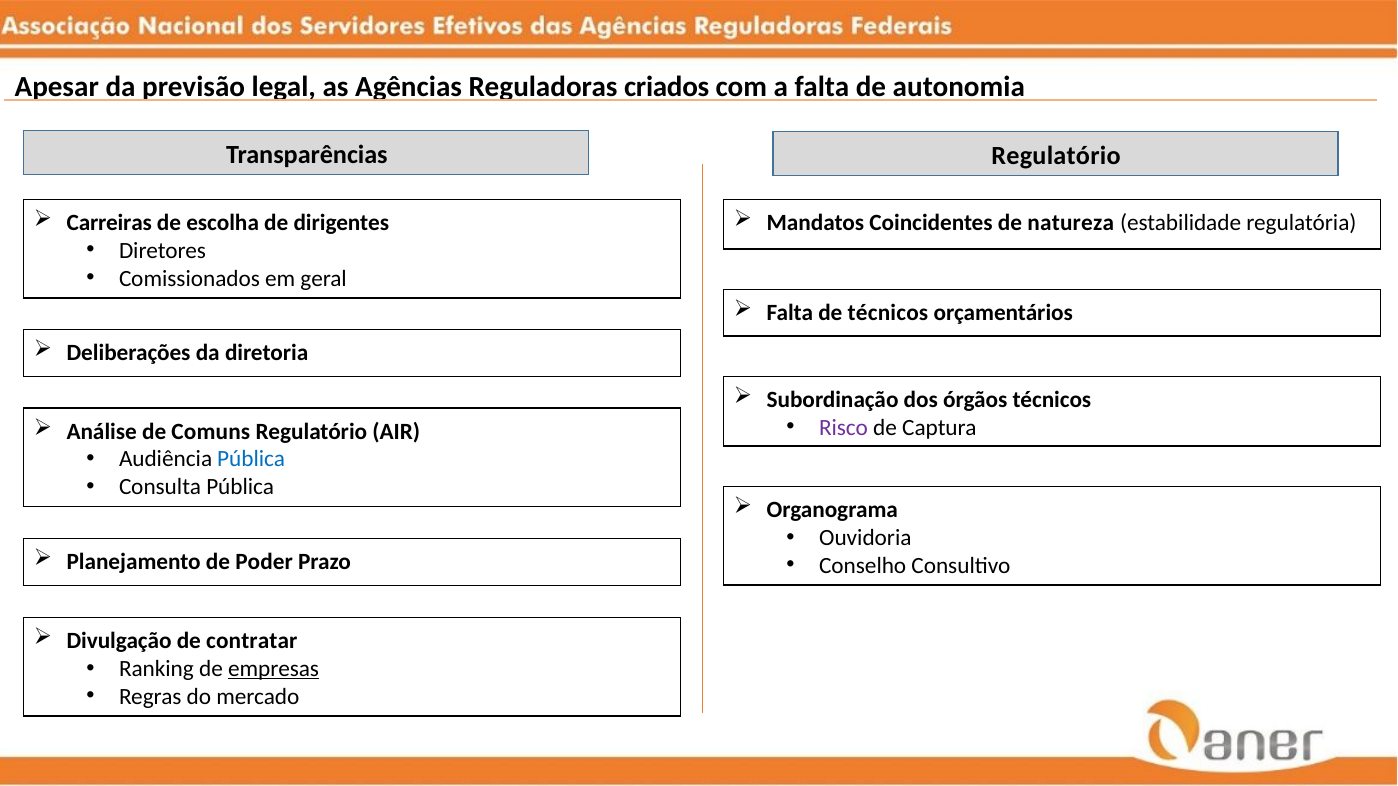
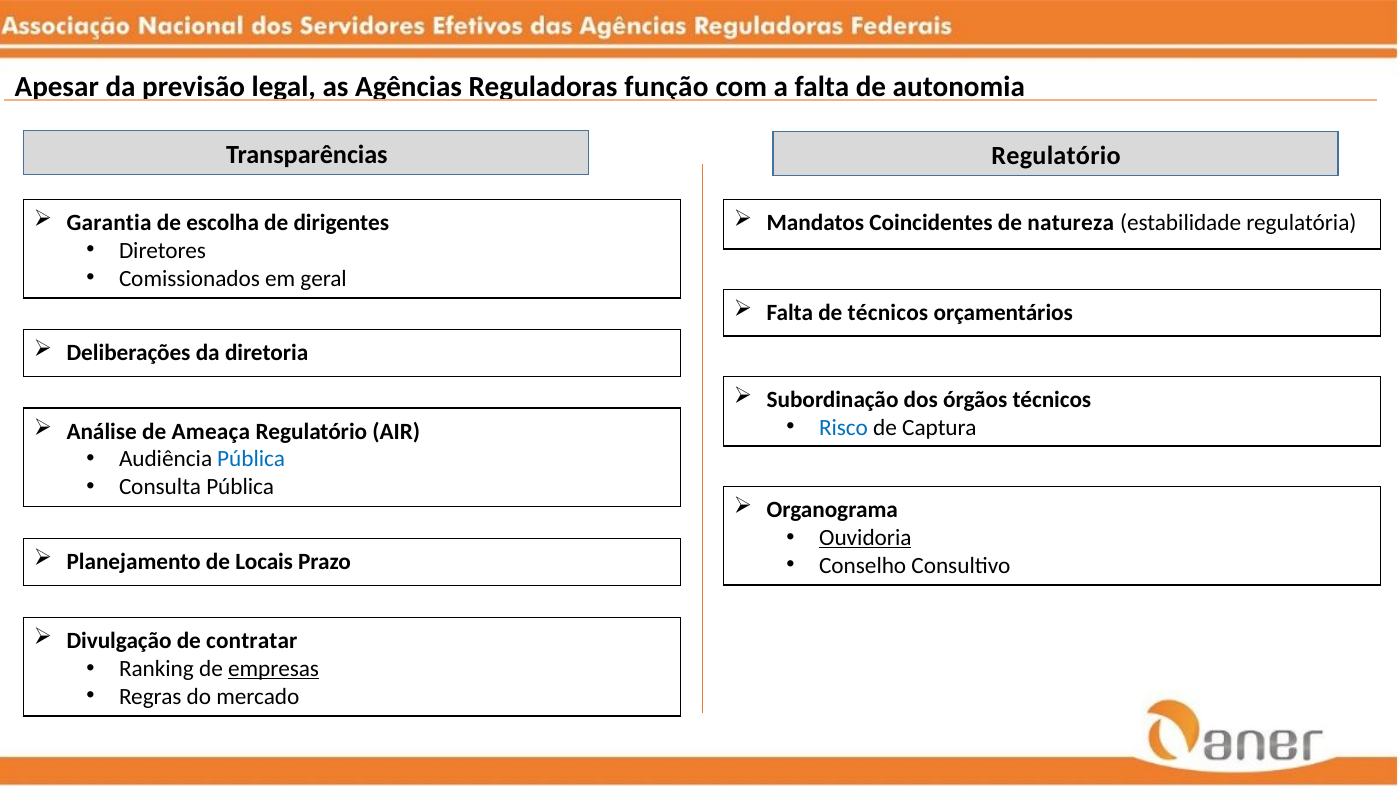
criados: criados -> função
Carreiras: Carreiras -> Garantia
Risco colour: purple -> blue
Comuns: Comuns -> Ameaça
Ouvidoria underline: none -> present
Poder: Poder -> Locais
